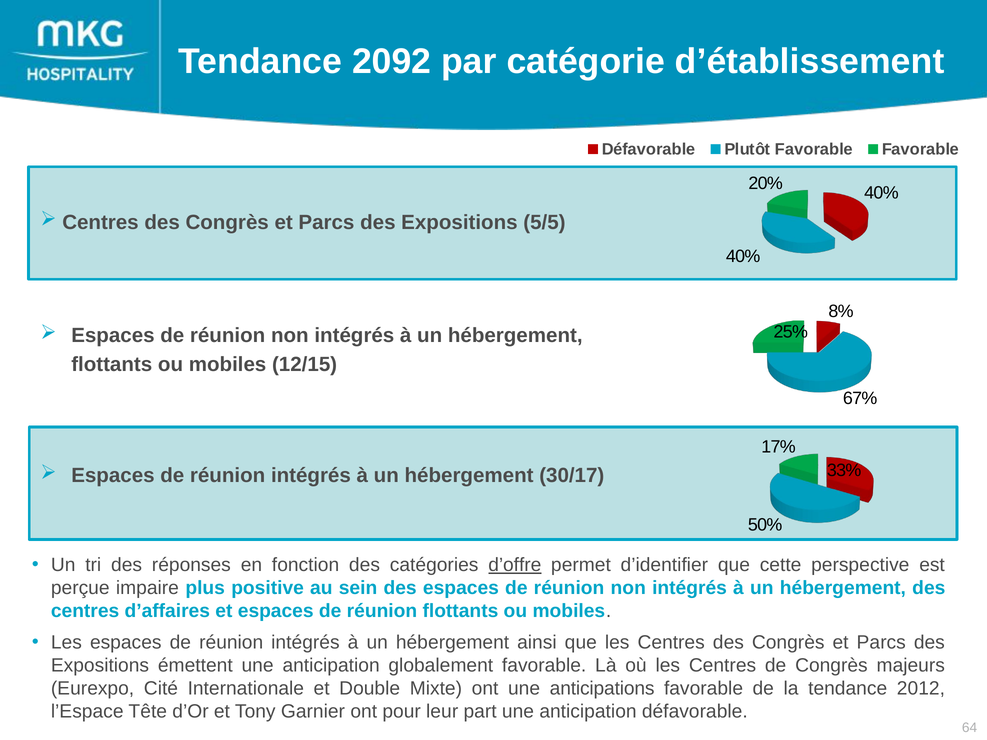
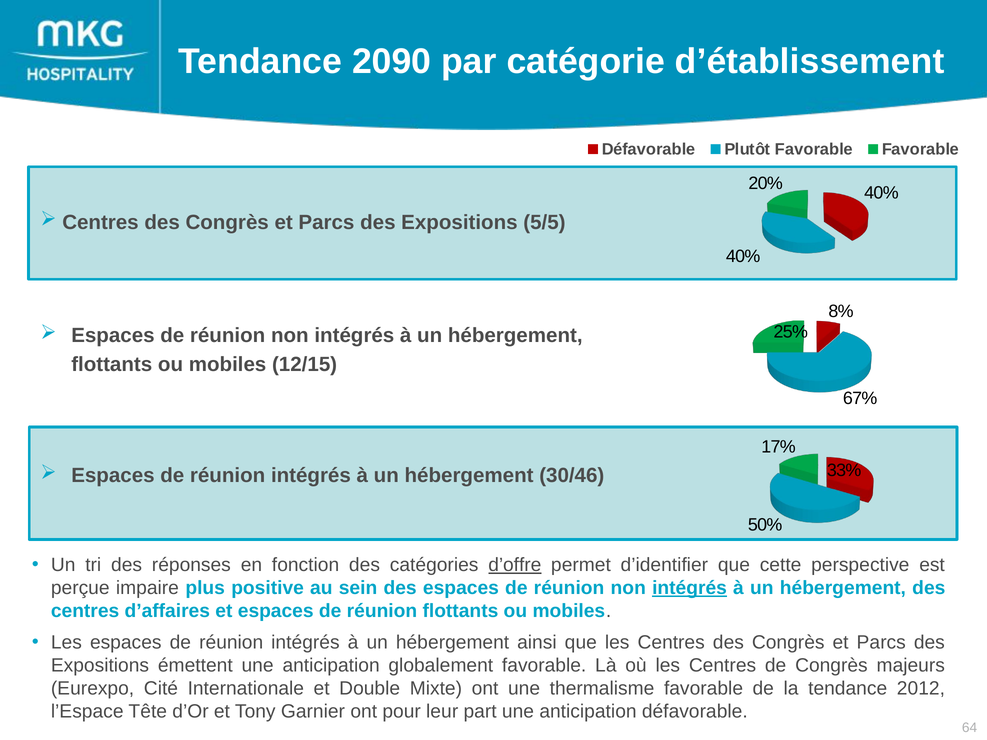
2092: 2092 -> 2090
30/17: 30/17 -> 30/46
intégrés at (690, 588) underline: none -> present
anticipations: anticipations -> thermalisme
